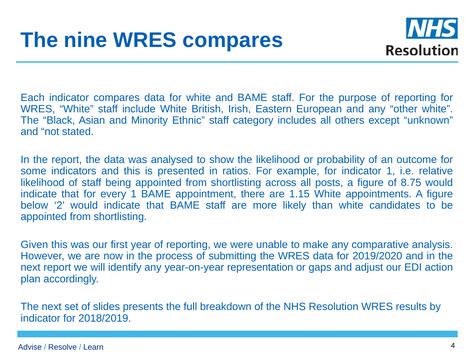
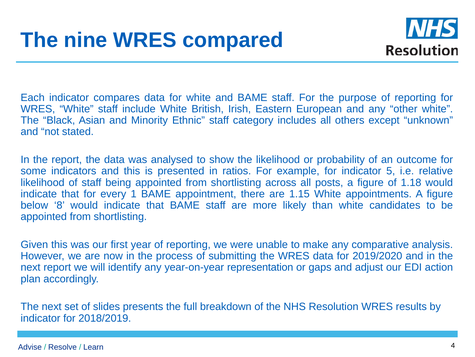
WRES compares: compares -> compared
indicator 1: 1 -> 5
8.75: 8.75 -> 1.18
2: 2 -> 8
